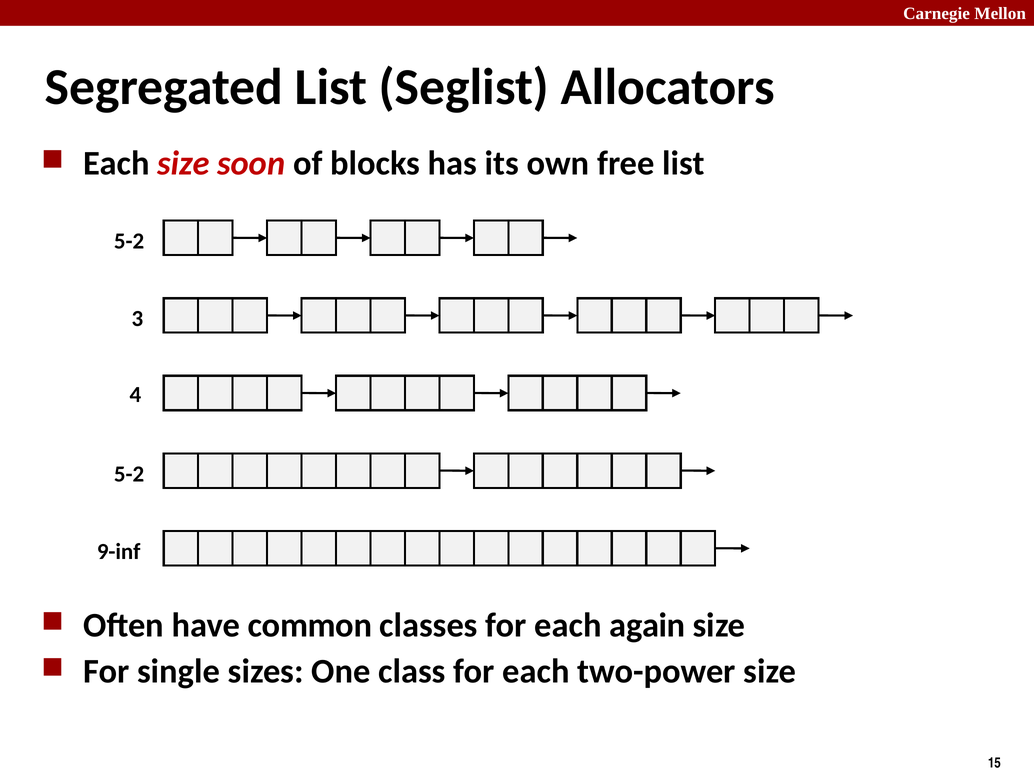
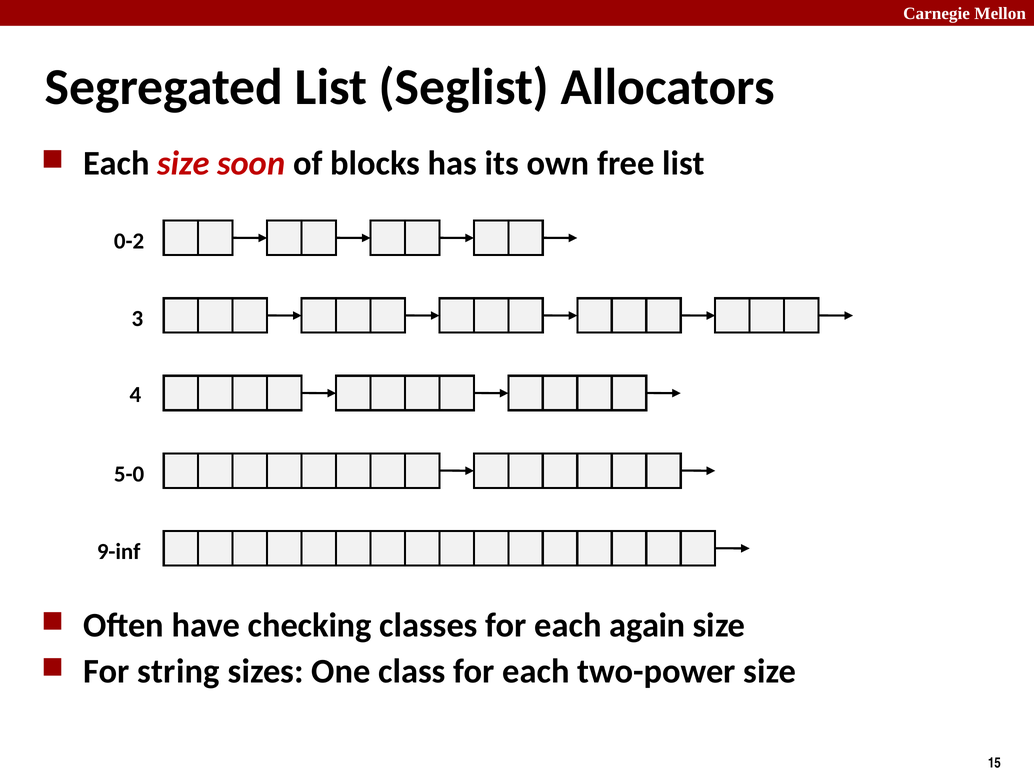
5-2 at (129, 241): 5-2 -> 0-2
5-2 at (129, 474): 5-2 -> 5-0
common: common -> checking
single: single -> string
